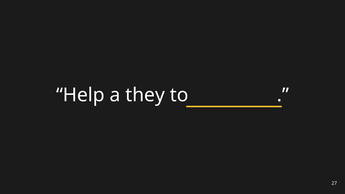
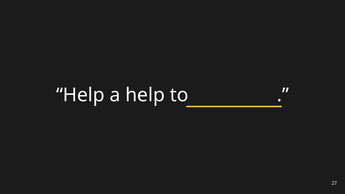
a they: they -> help
